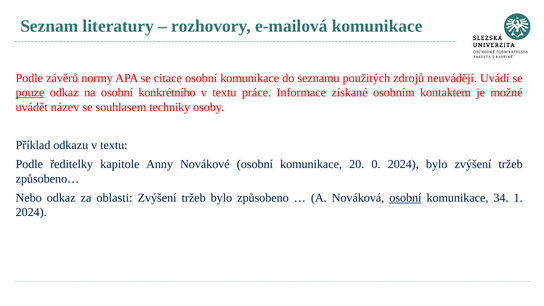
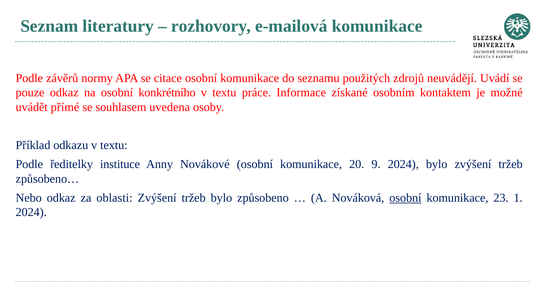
pouze underline: present -> none
název: název -> přímé
techniky: techniky -> uvedena
kapitole: kapitole -> instituce
0: 0 -> 9
34: 34 -> 23
